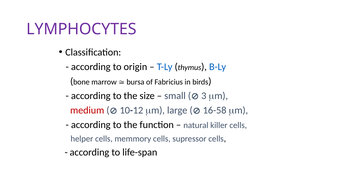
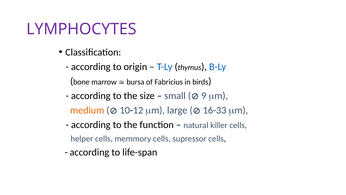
3: 3 -> 9
medium colour: red -> orange
16-58: 16-58 -> 16-33
